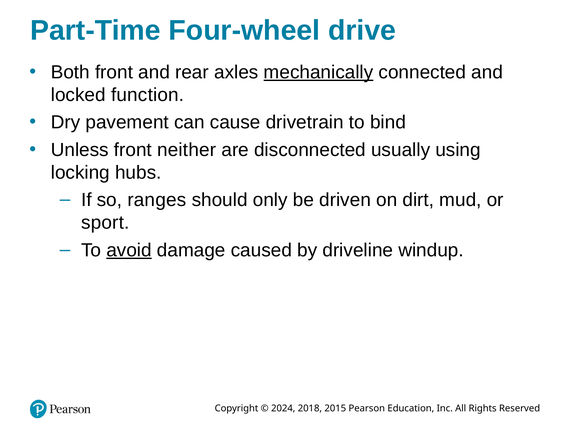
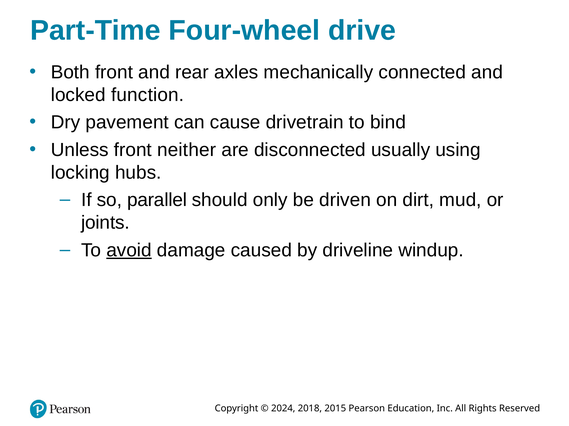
mechanically underline: present -> none
ranges: ranges -> parallel
sport: sport -> joints
